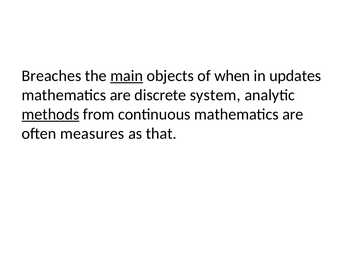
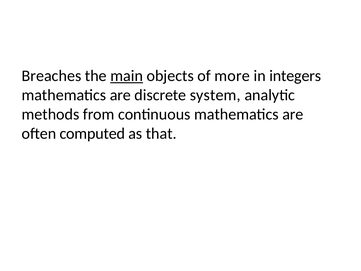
when: when -> more
updates: updates -> integers
methods underline: present -> none
measures: measures -> computed
